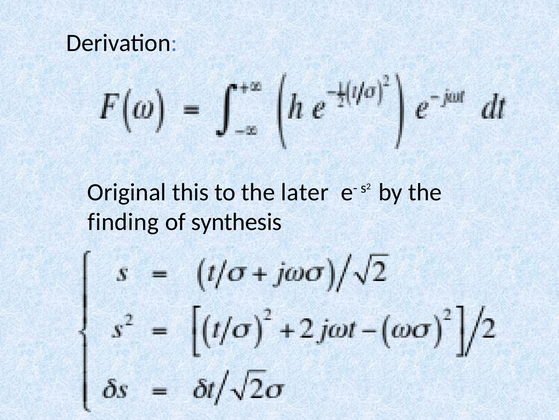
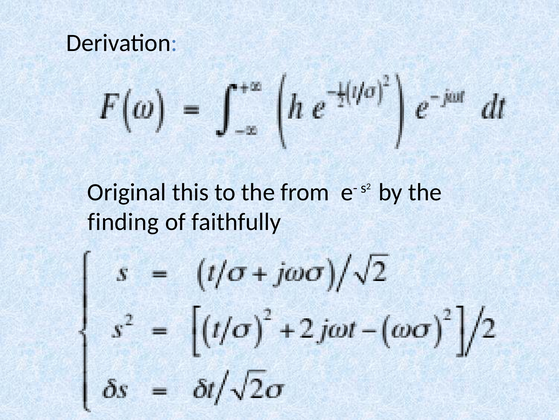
later: later -> from
synthesis: synthesis -> faithfully
